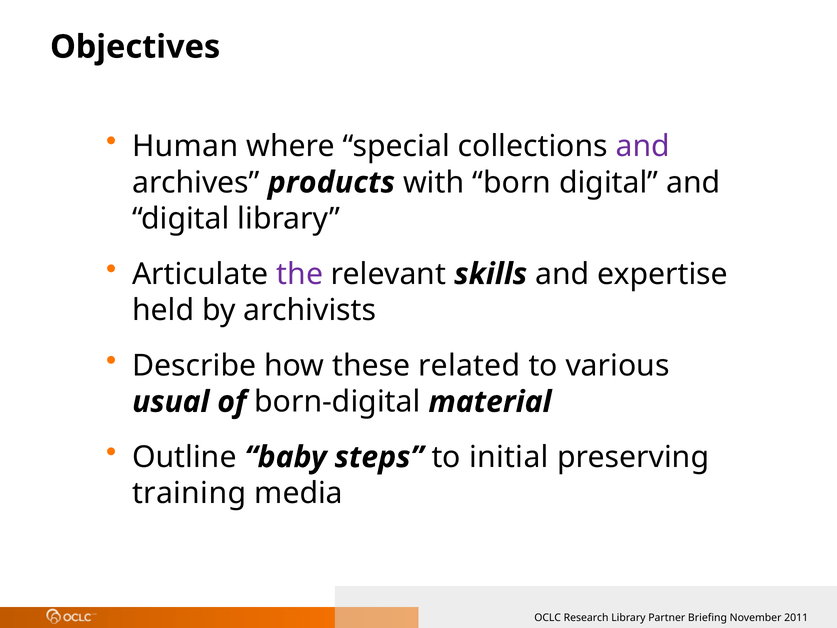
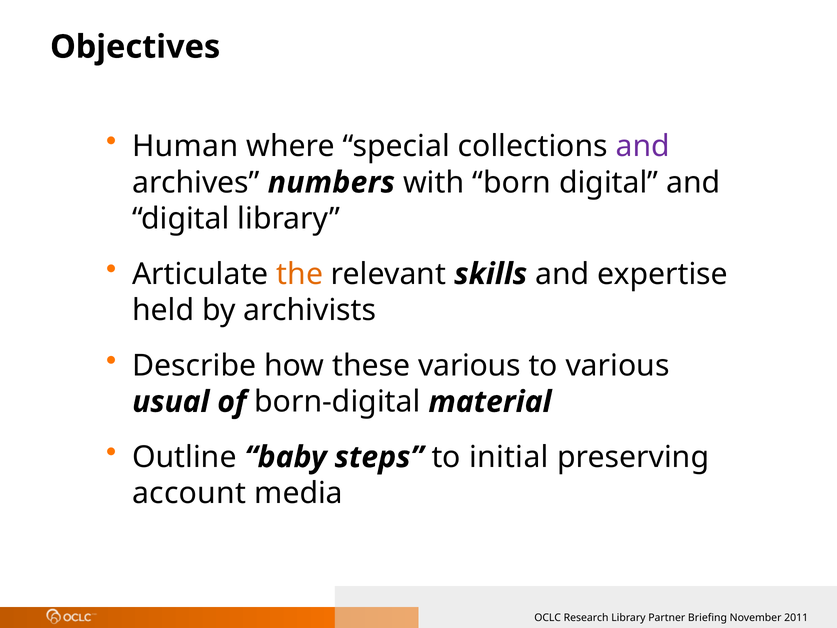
products: products -> numbers
the colour: purple -> orange
these related: related -> various
training: training -> account
